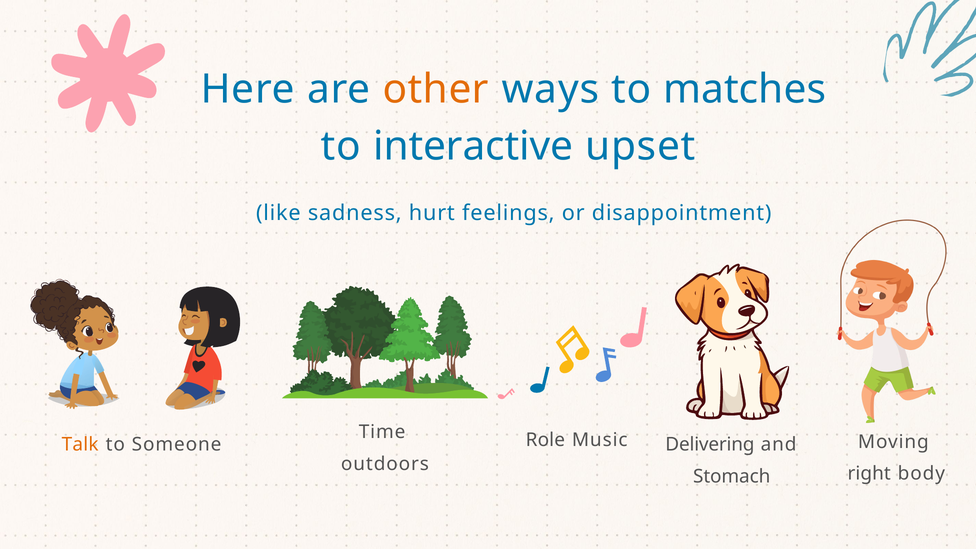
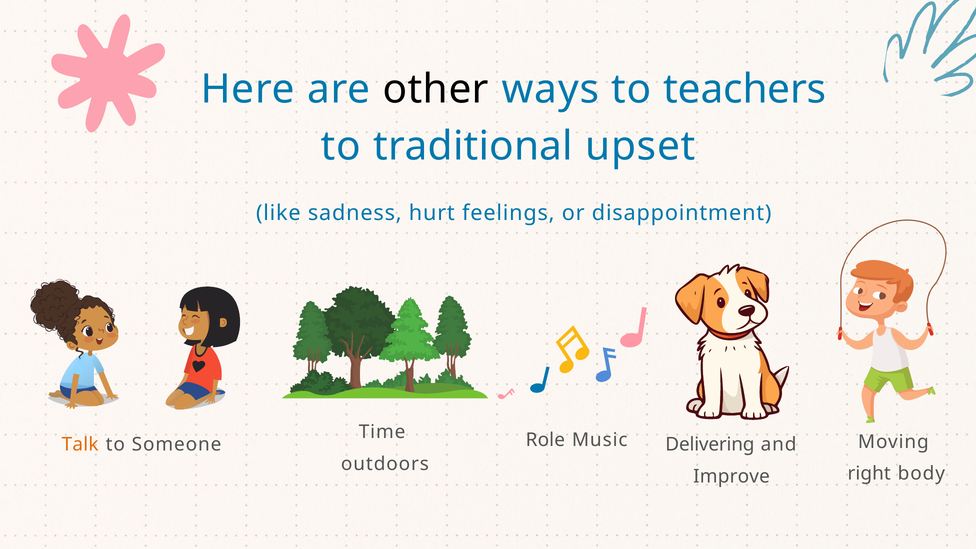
other colour: orange -> black
matches: matches -> teachers
interactive: interactive -> traditional
Stomach: Stomach -> Improve
